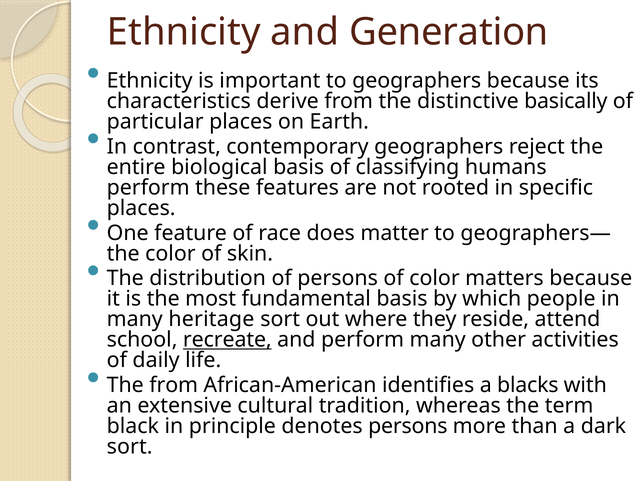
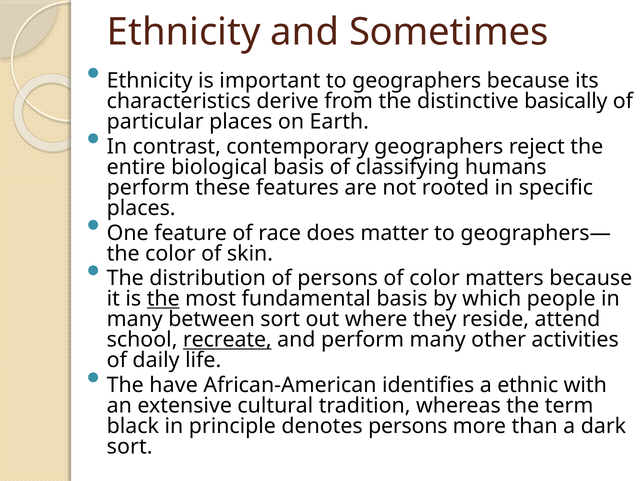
Generation: Generation -> Sometimes
the at (163, 299) underline: none -> present
heritage: heritage -> between
The from: from -> have
blacks: blacks -> ethnic
